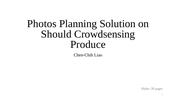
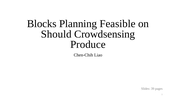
Photos: Photos -> Blocks
Solution: Solution -> Feasible
